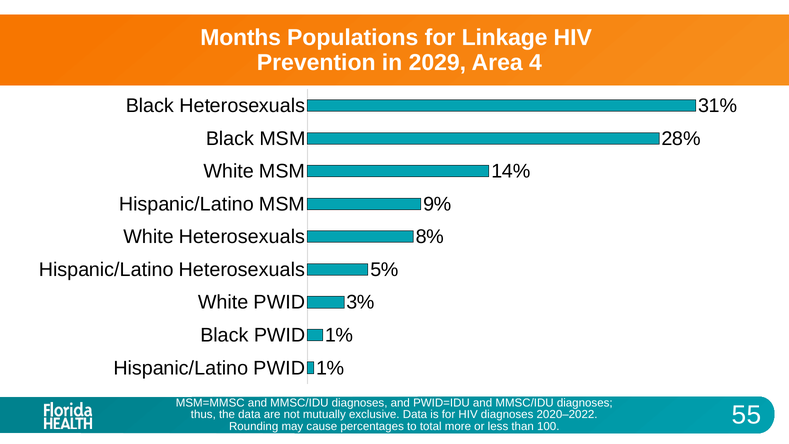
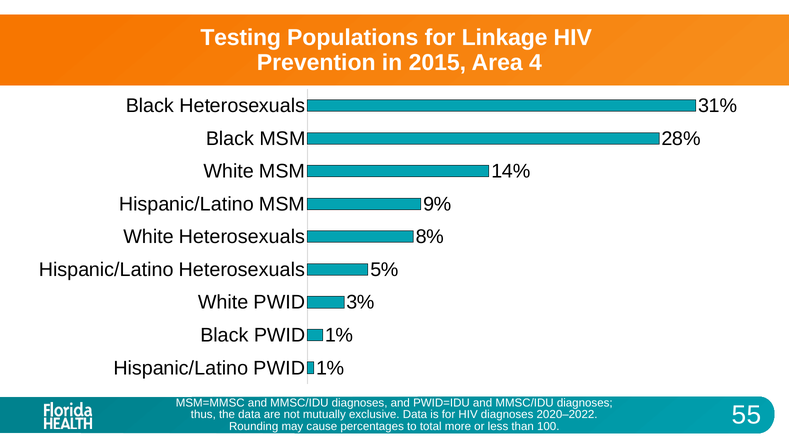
Months: Months -> Testing
2029: 2029 -> 2015
